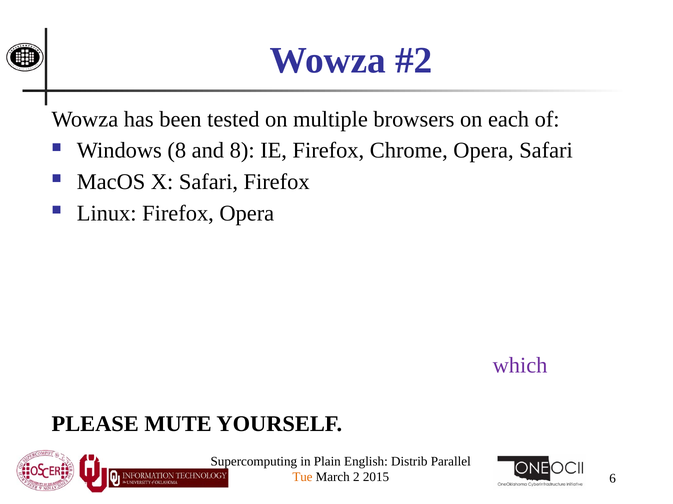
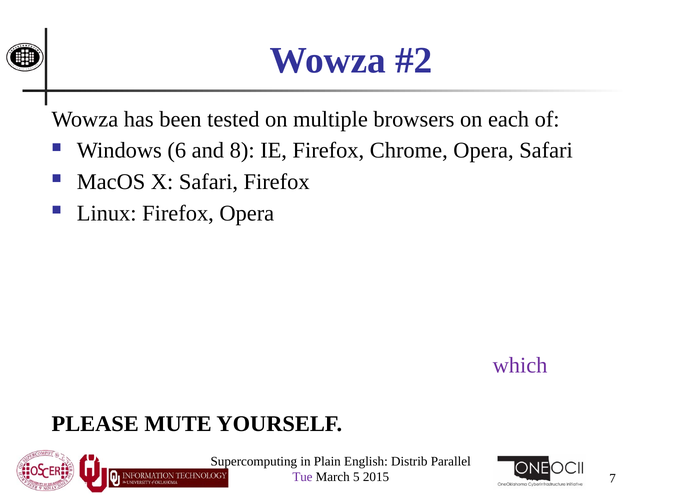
Windows 8: 8 -> 6
Tue colour: orange -> purple
2: 2 -> 5
6: 6 -> 7
